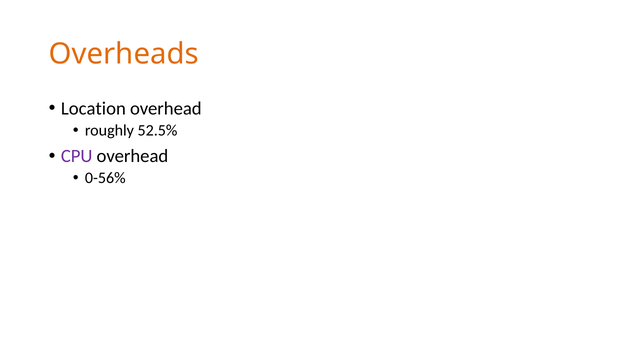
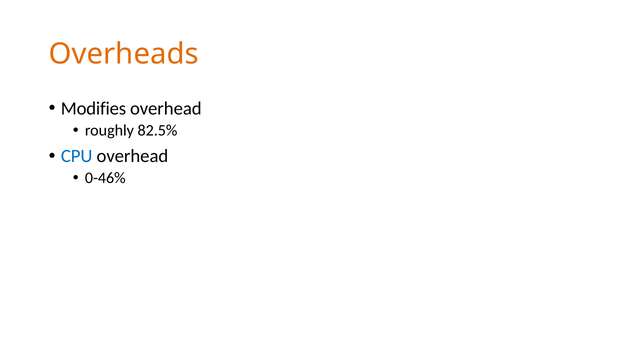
Location: Location -> Modifies
52.5%: 52.5% -> 82.5%
CPU colour: purple -> blue
0-56%: 0-56% -> 0-46%
